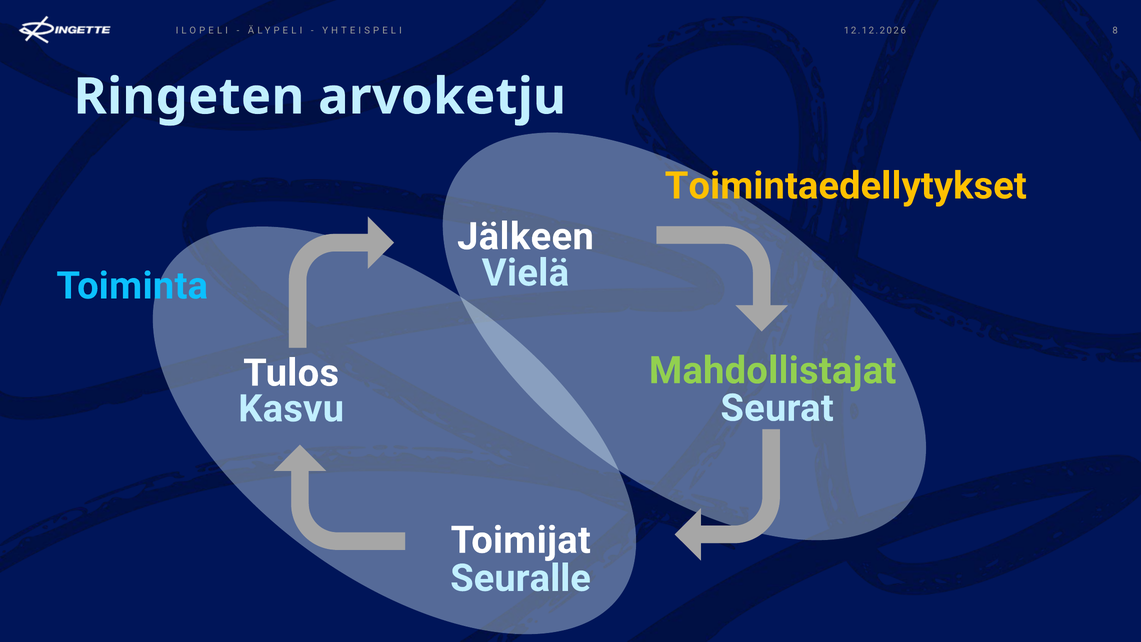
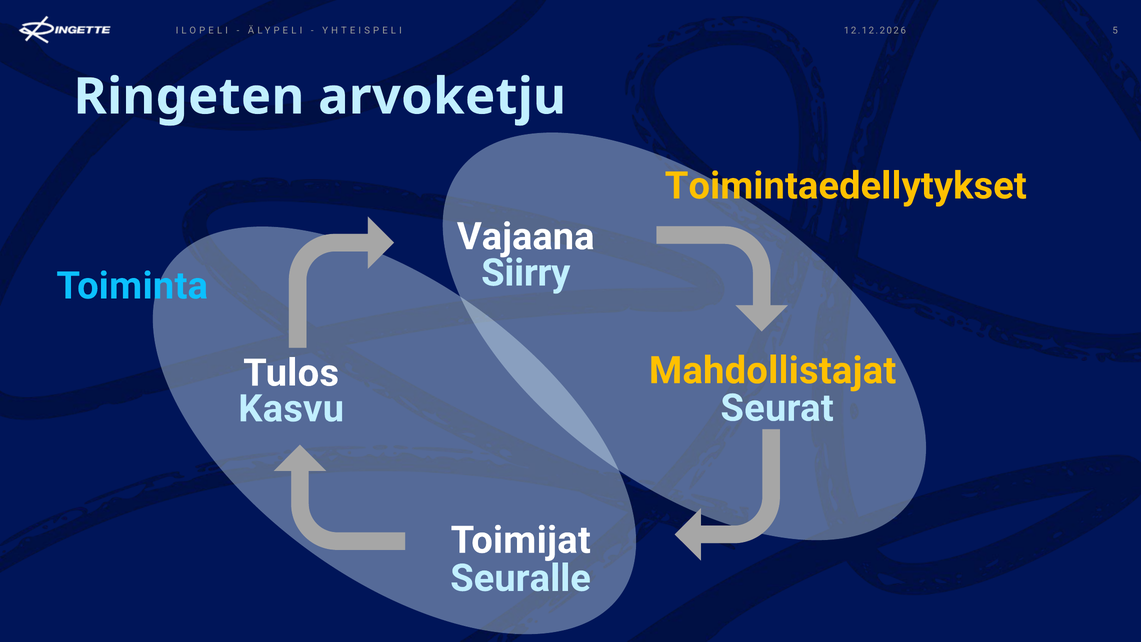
8: 8 -> 5
Jälkeen: Jälkeen -> Vajaana
Vielä: Vielä -> Siirry
Mahdollistajat colour: light green -> yellow
